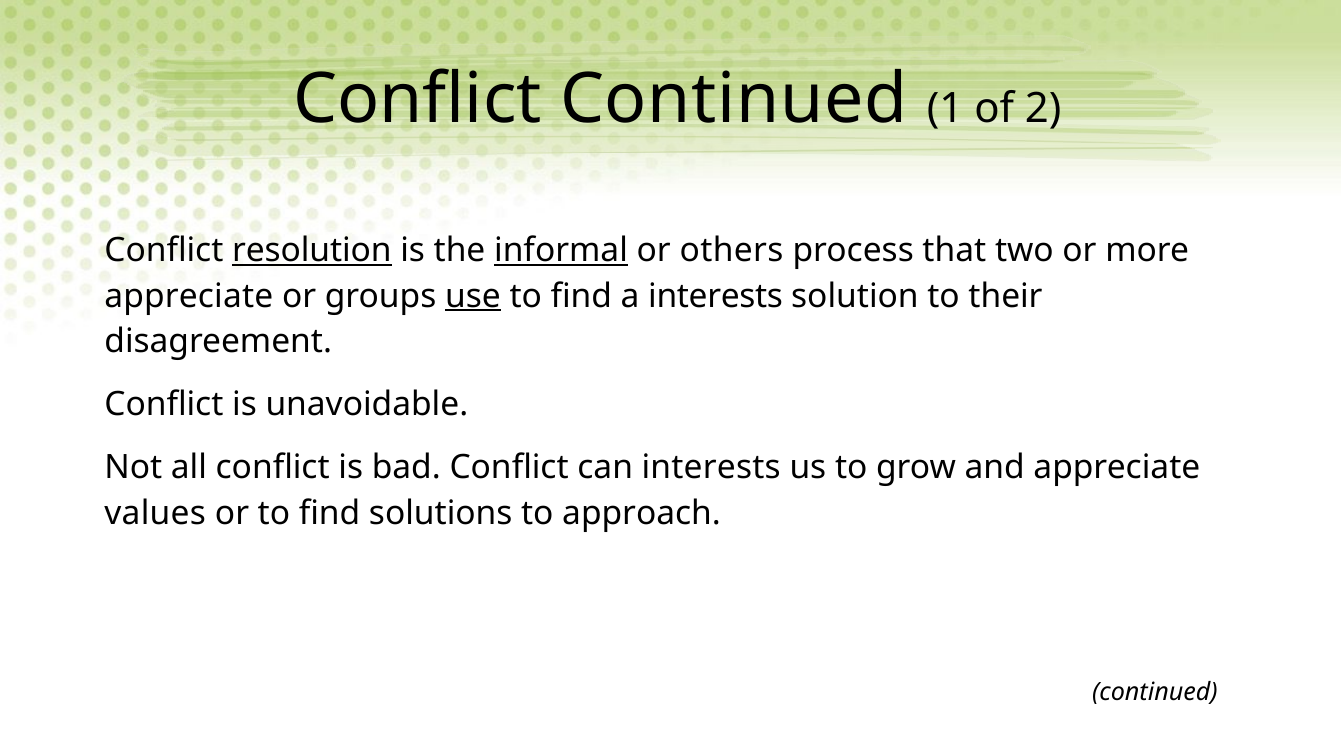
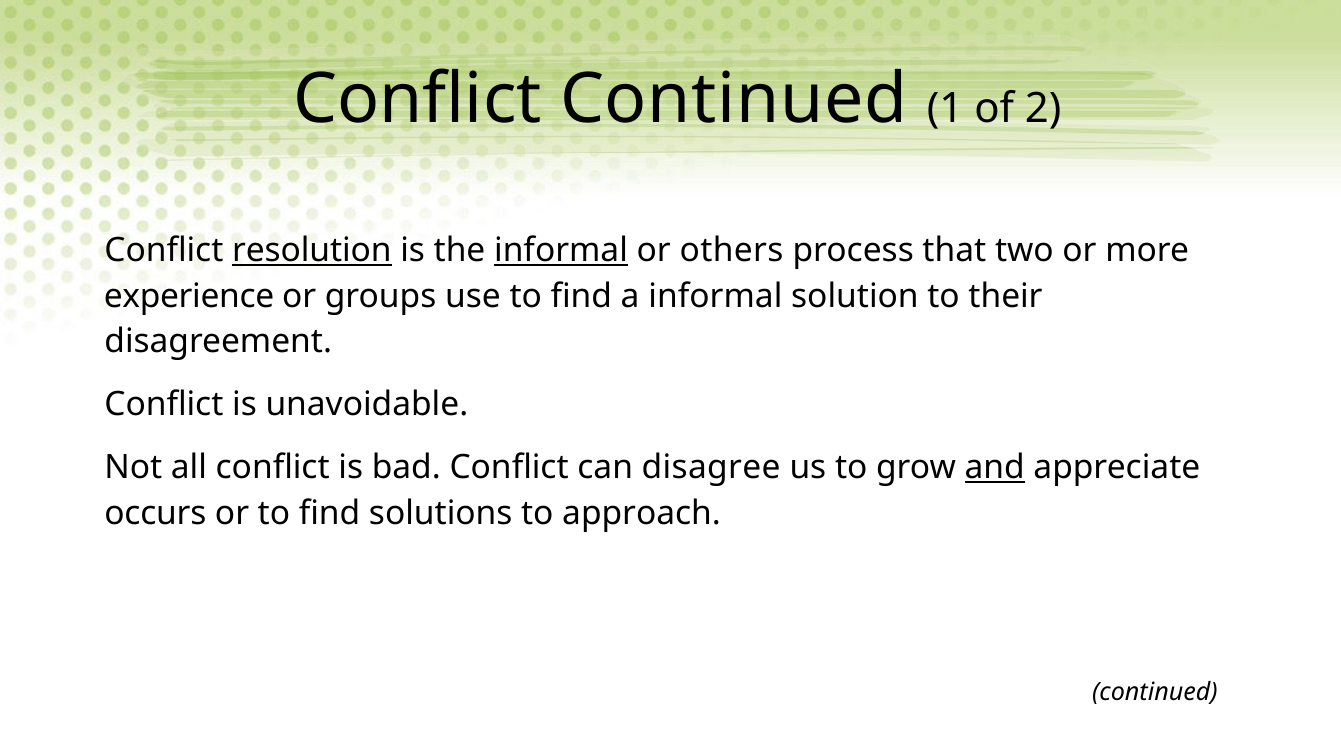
appreciate at (189, 296): appreciate -> experience
use underline: present -> none
a interests: interests -> informal
can interests: interests -> disagree
and underline: none -> present
values: values -> occurs
